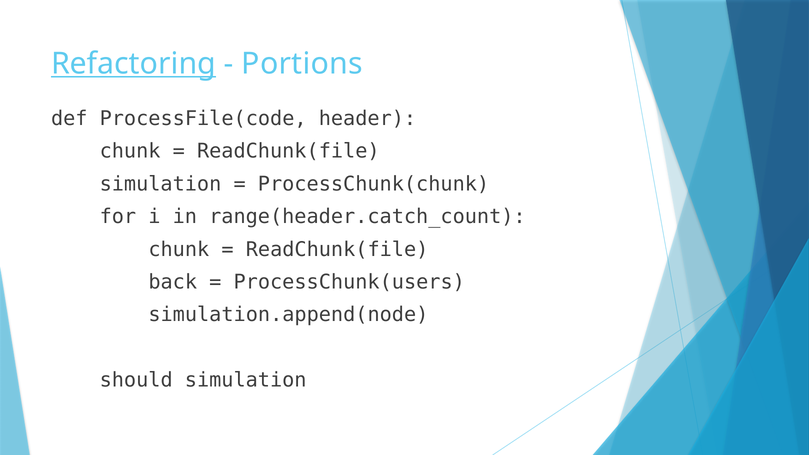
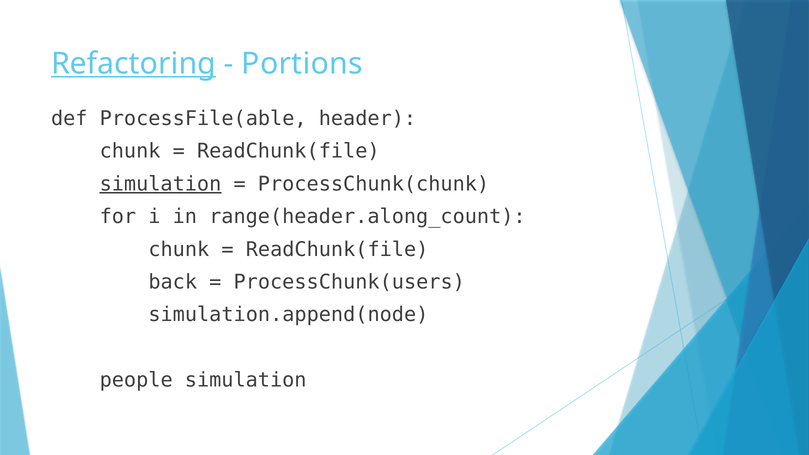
ProcessFile(code: ProcessFile(code -> ProcessFile(able
simulation at (160, 184) underline: none -> present
range(header.catch_count: range(header.catch_count -> range(header.along_count
should: should -> people
